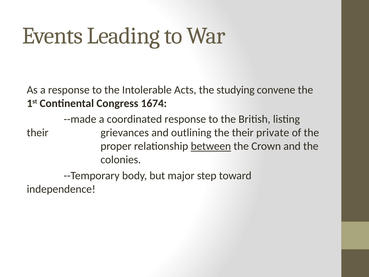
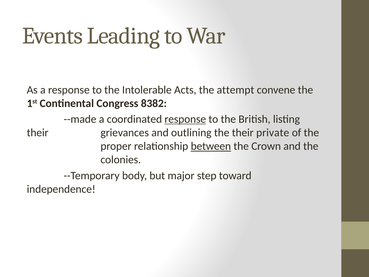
studying: studying -> attempt
1674: 1674 -> 8382
response at (185, 119) underline: none -> present
